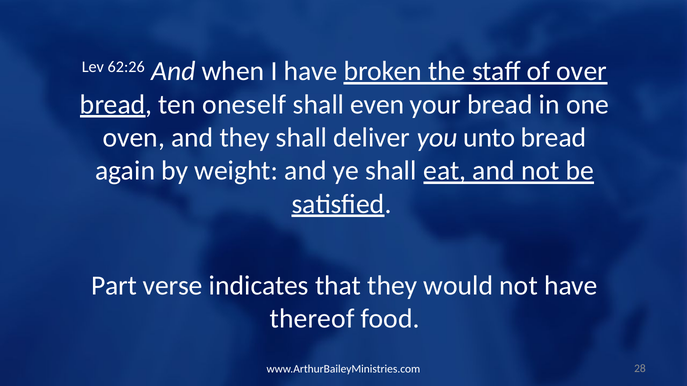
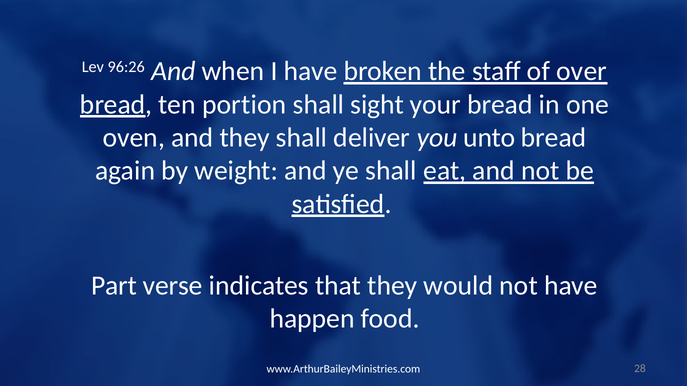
62:26: 62:26 -> 96:26
oneself: oneself -> portion
even: even -> sight
thereof: thereof -> happen
